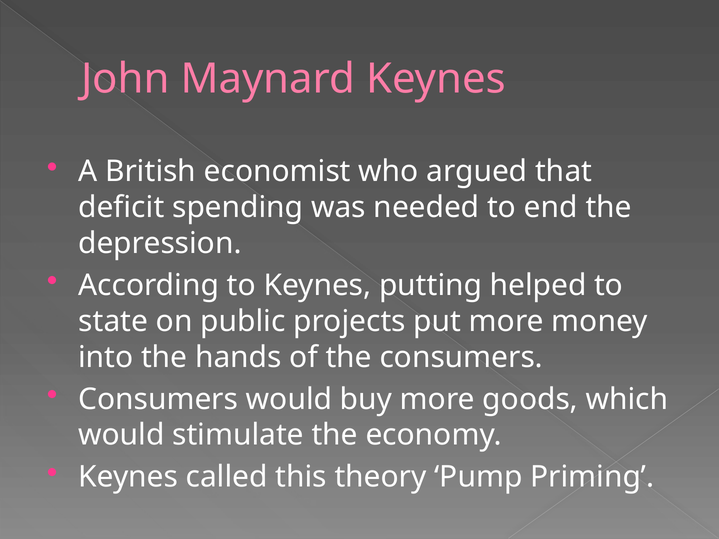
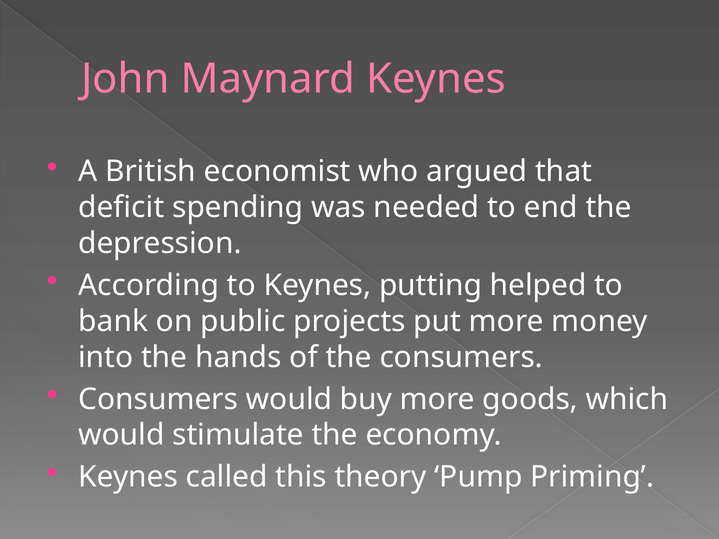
state: state -> bank
